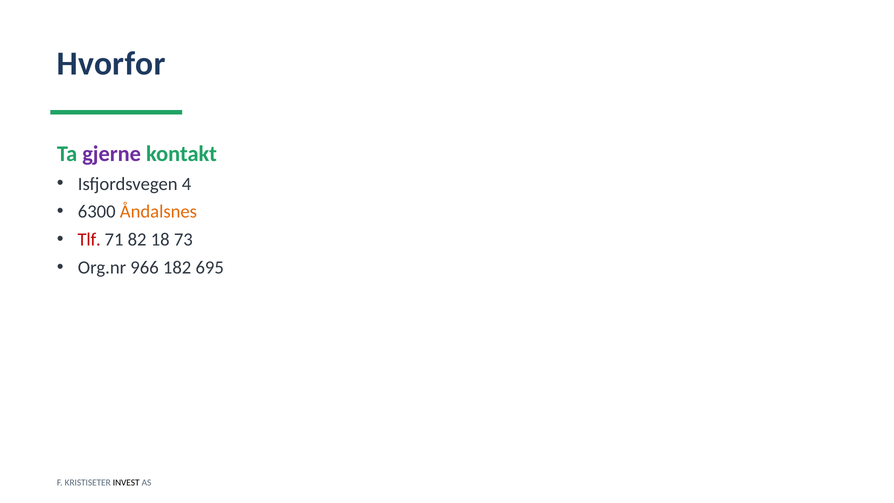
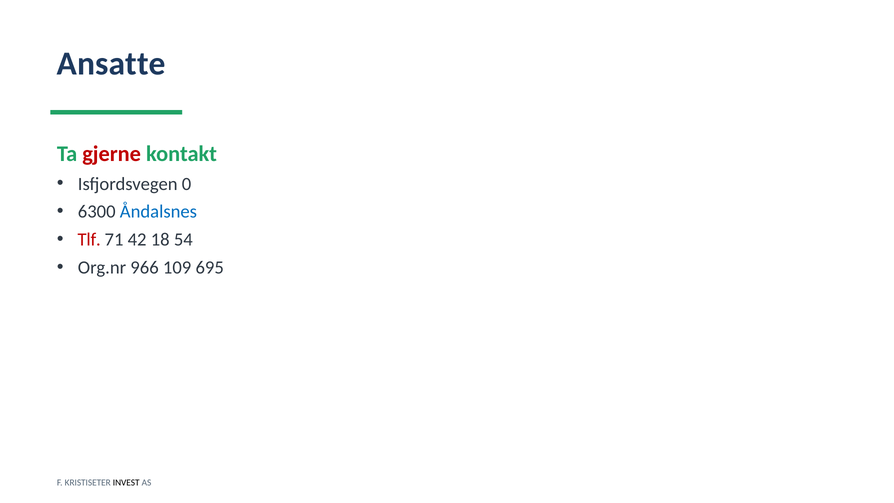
Hvorfor: Hvorfor -> Ansatte
gjerne colour: purple -> red
4: 4 -> 0
Åndalsnes colour: orange -> blue
82: 82 -> 42
73: 73 -> 54
182: 182 -> 109
